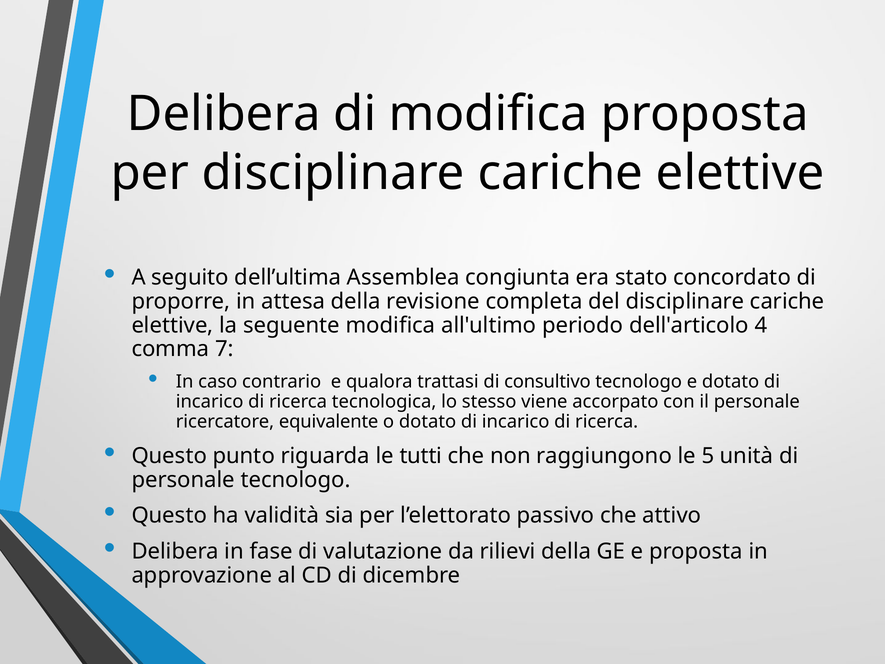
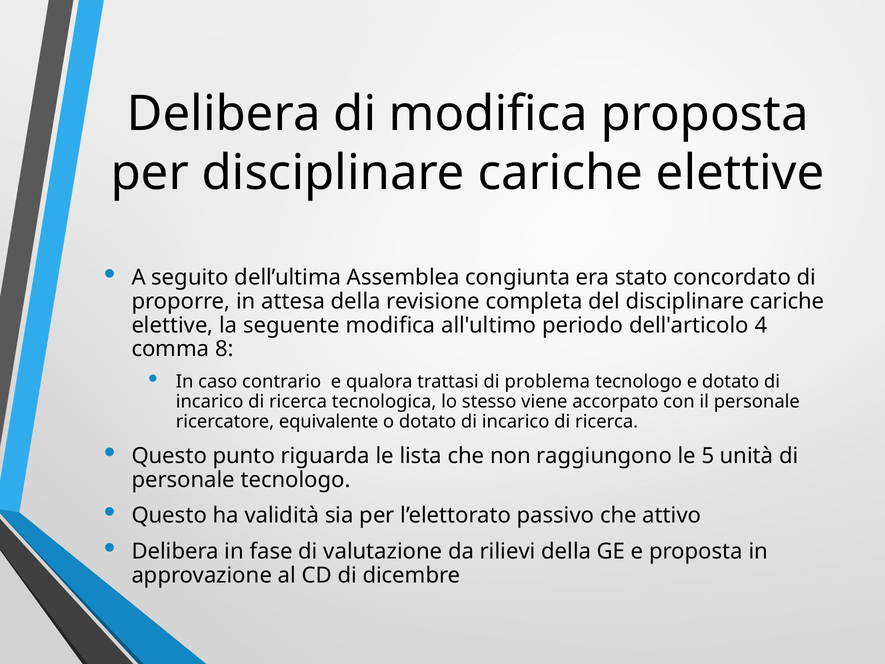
7: 7 -> 8
consultivo: consultivo -> problema
tutti: tutti -> lista
